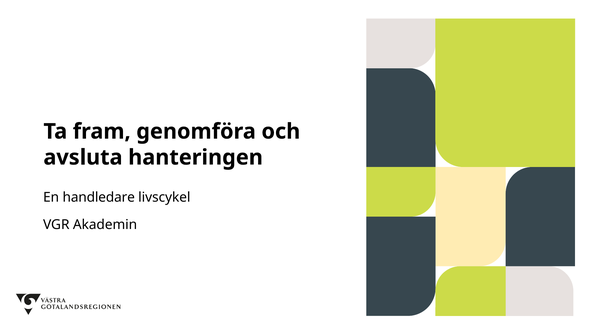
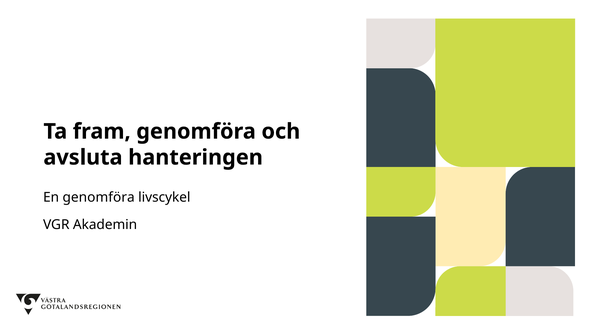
En handledare: handledare -> genomföra
